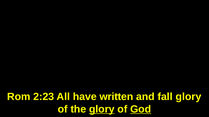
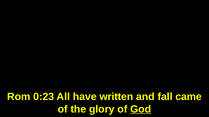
2:23: 2:23 -> 0:23
fall glory: glory -> came
glory at (102, 110) underline: present -> none
